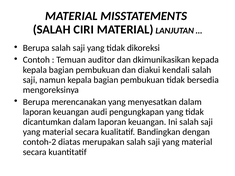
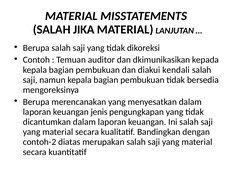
CIRI: CIRI -> JIKA
audi: audi -> jenis
